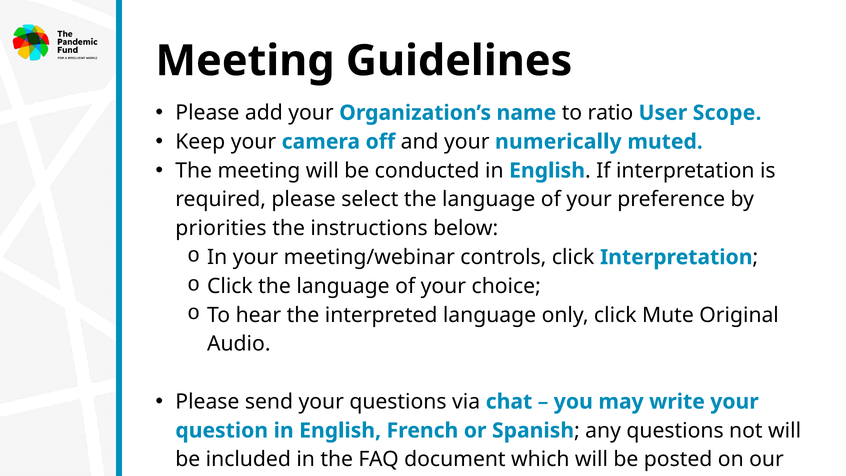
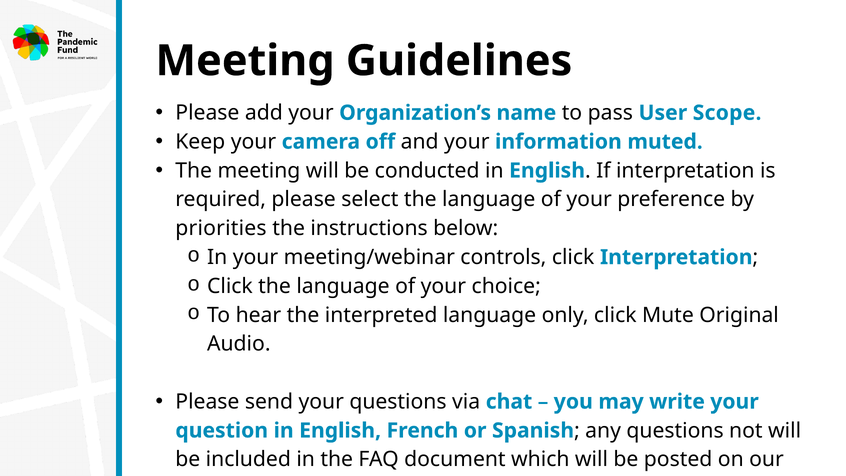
ratio: ratio -> pass
numerically: numerically -> information
